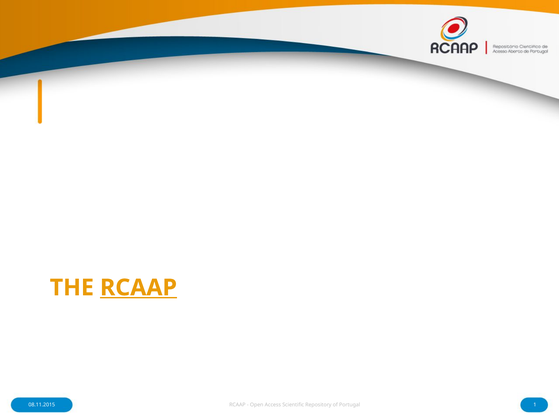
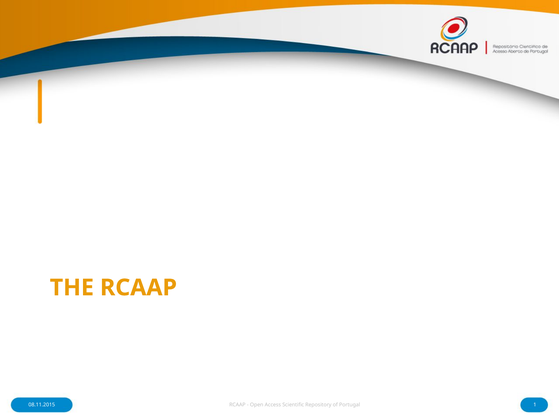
RCAAP at (138, 288) underline: present -> none
